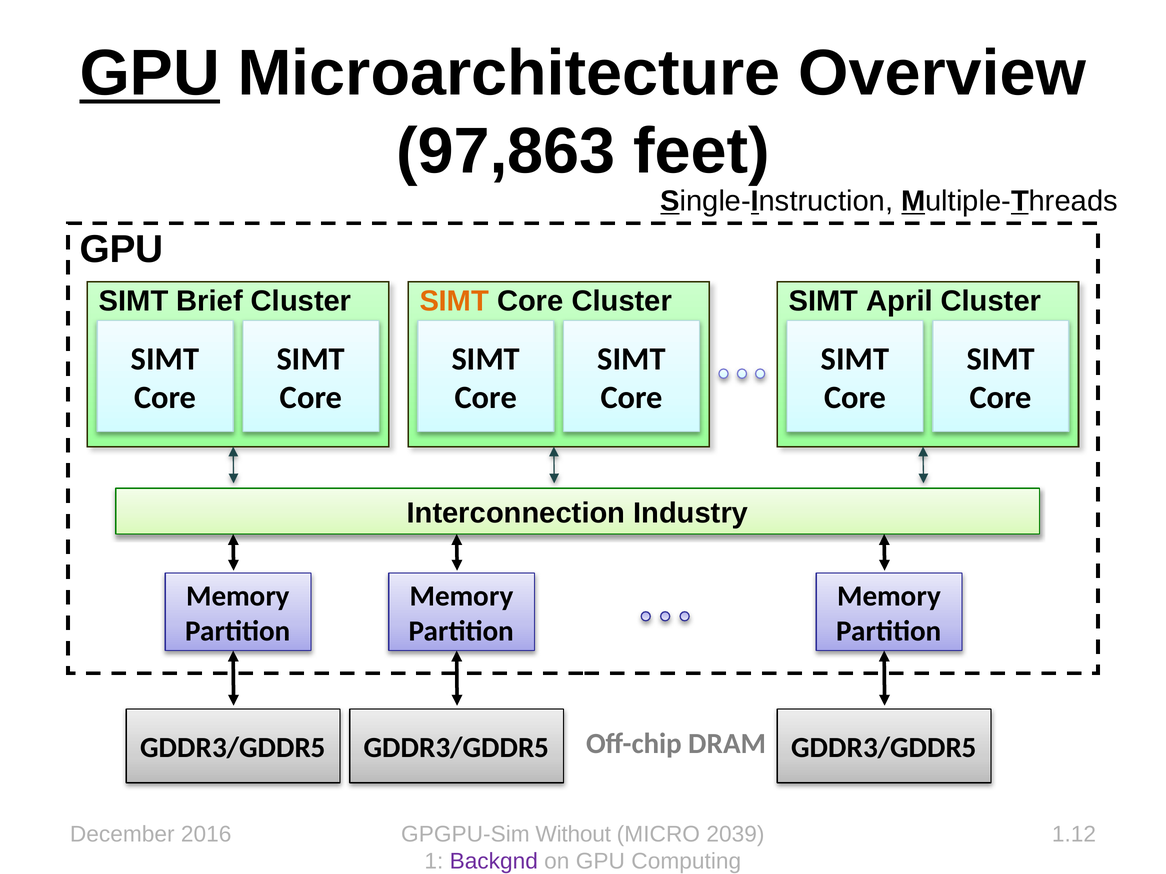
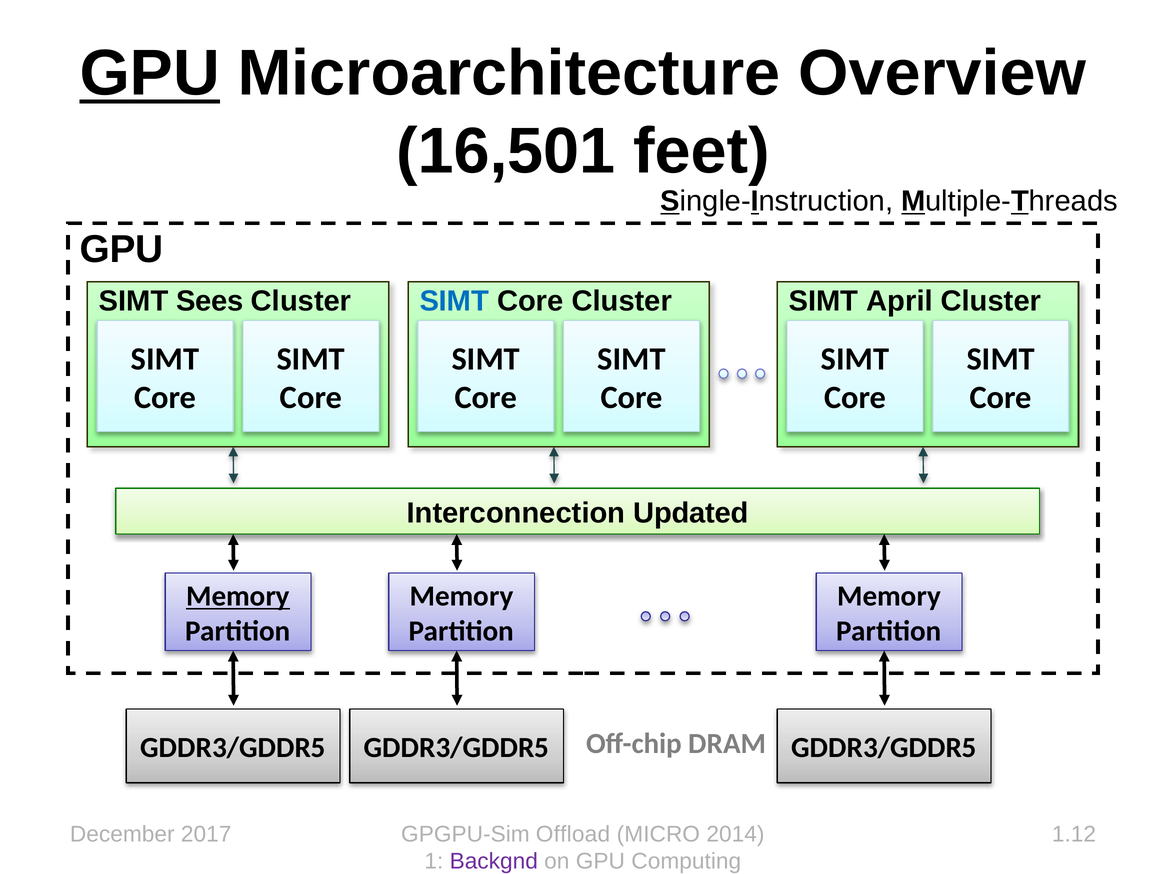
97,863: 97,863 -> 16,501
Brief: Brief -> Sees
SIMT at (454, 301) colour: orange -> blue
Industry: Industry -> Updated
Memory at (238, 597) underline: none -> present
2016: 2016 -> 2017
Without: Without -> Offload
2039: 2039 -> 2014
